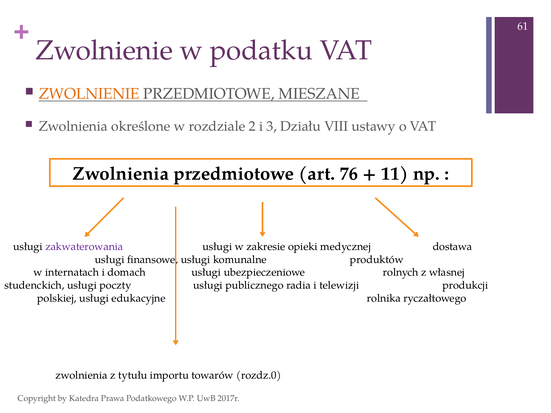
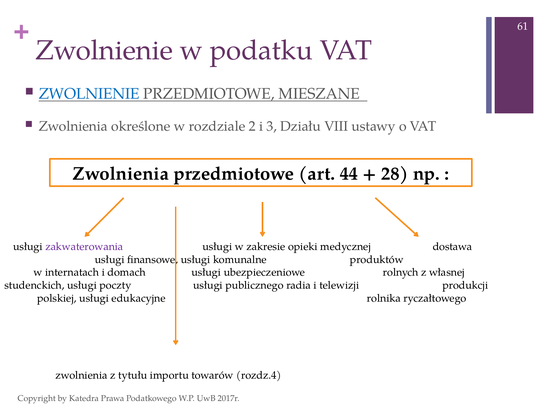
ZWOLNIENIE at (89, 94) colour: orange -> blue
76: 76 -> 44
11: 11 -> 28
rozdz.0: rozdz.0 -> rozdz.4
